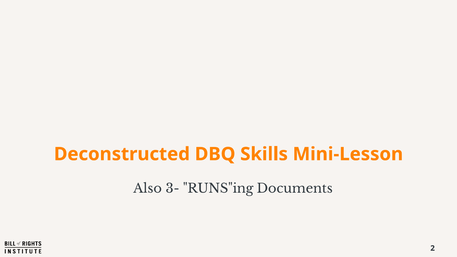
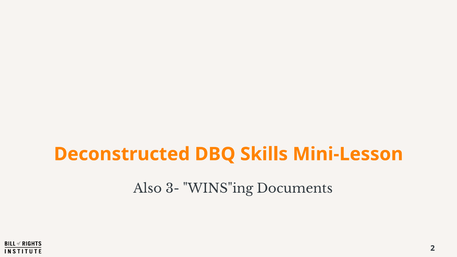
RUNS"ing: RUNS"ing -> WINS"ing
